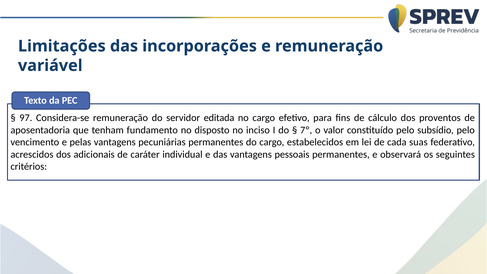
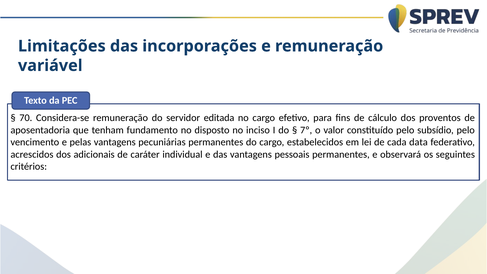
97: 97 -> 70
suas: suas -> data
